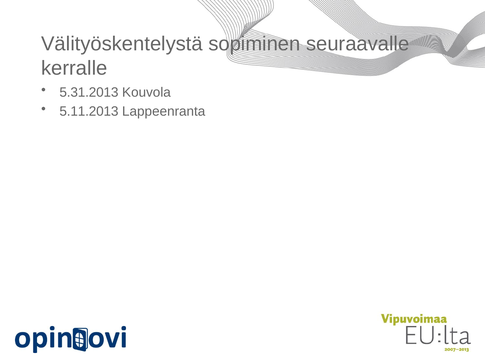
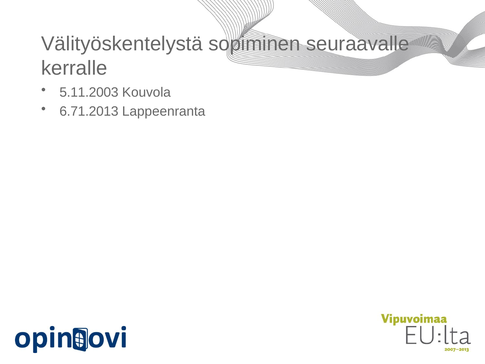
5.31.2013: 5.31.2013 -> 5.11.2003
5.11.2013: 5.11.2013 -> 6.71.2013
